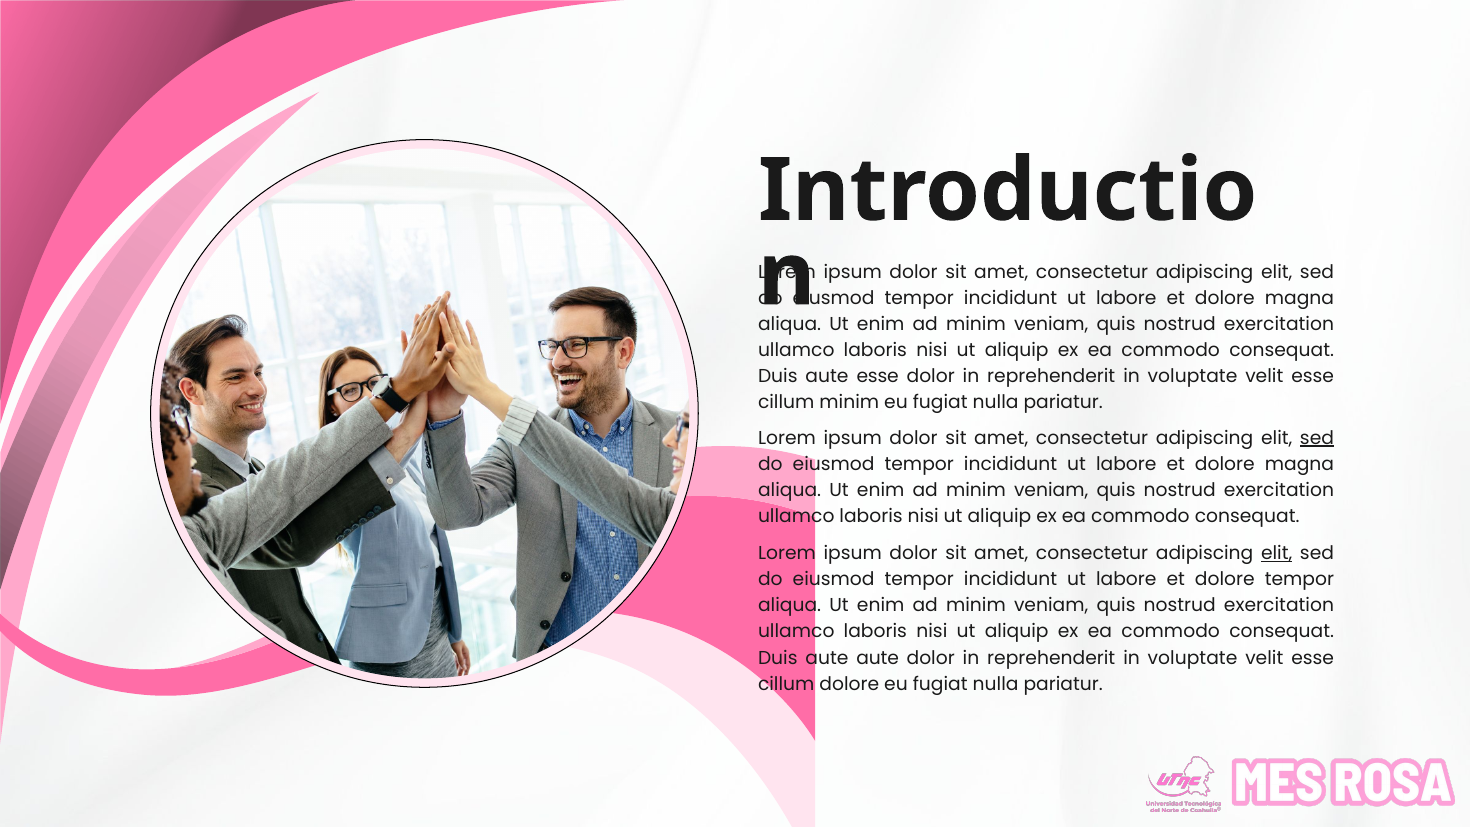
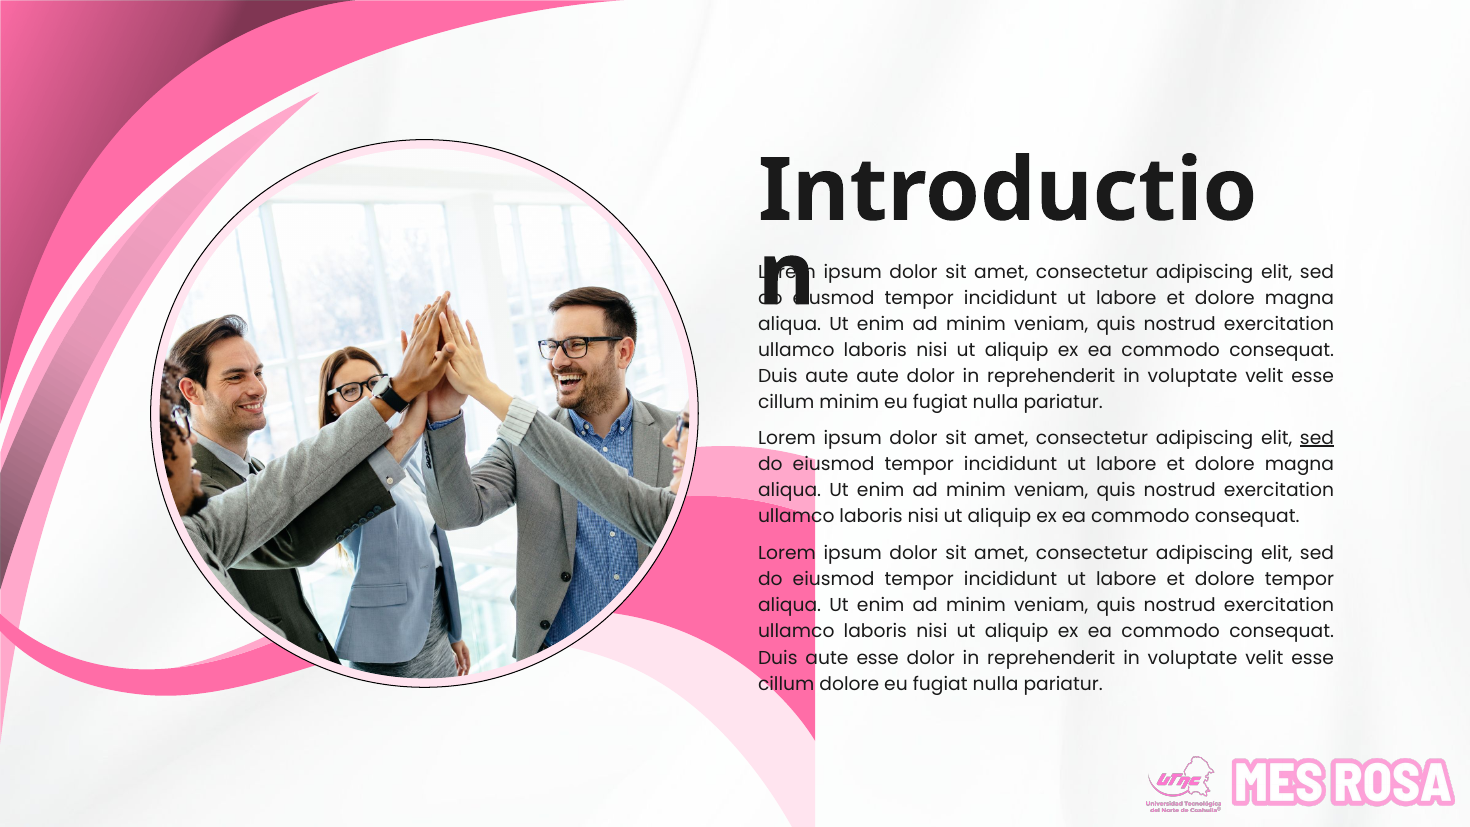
aute esse: esse -> aute
elit at (1277, 553) underline: present -> none
aute aute: aute -> esse
